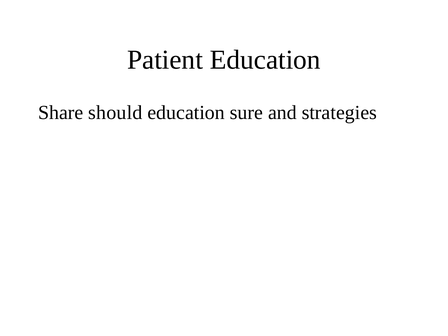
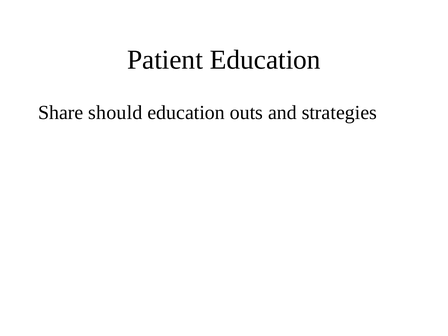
sure: sure -> outs
